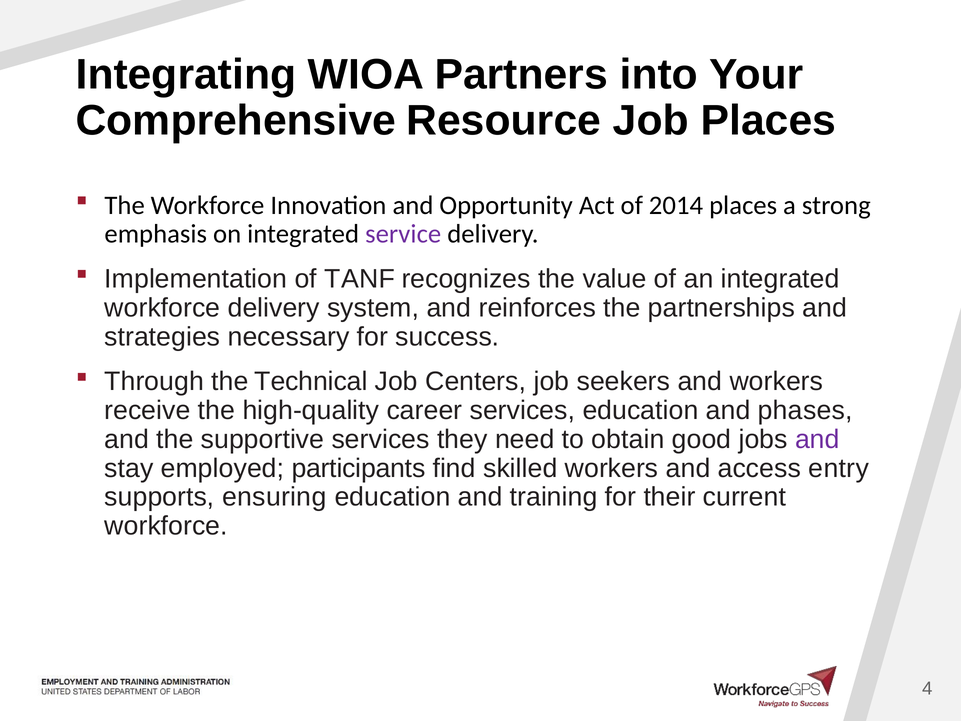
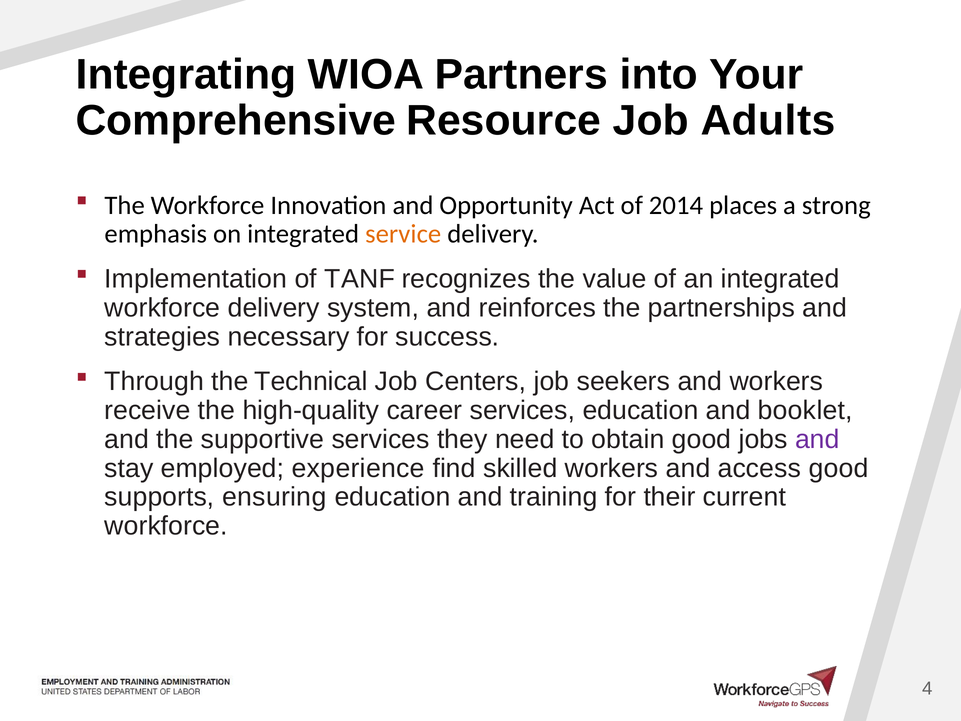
Job Places: Places -> Adults
service colour: purple -> orange
phases: phases -> booklet
participants: participants -> experience
access entry: entry -> good
